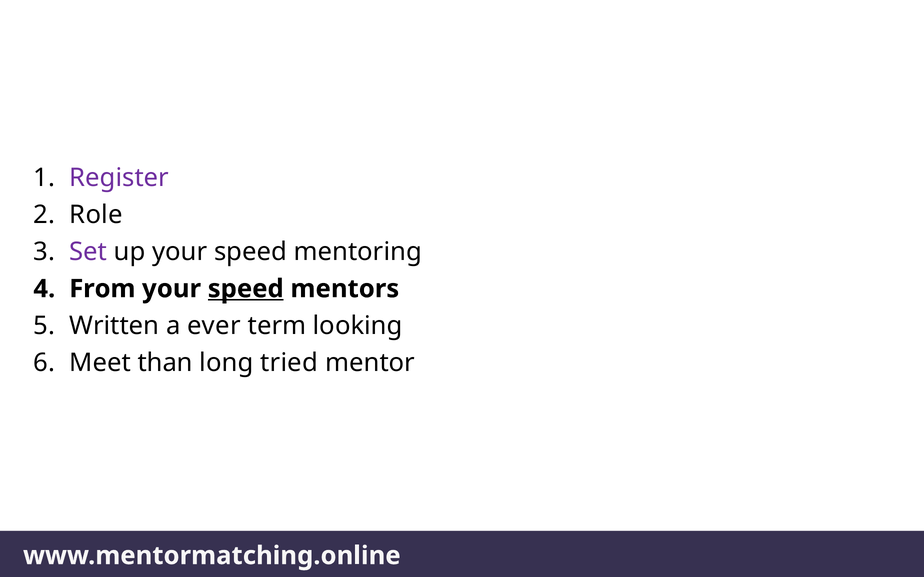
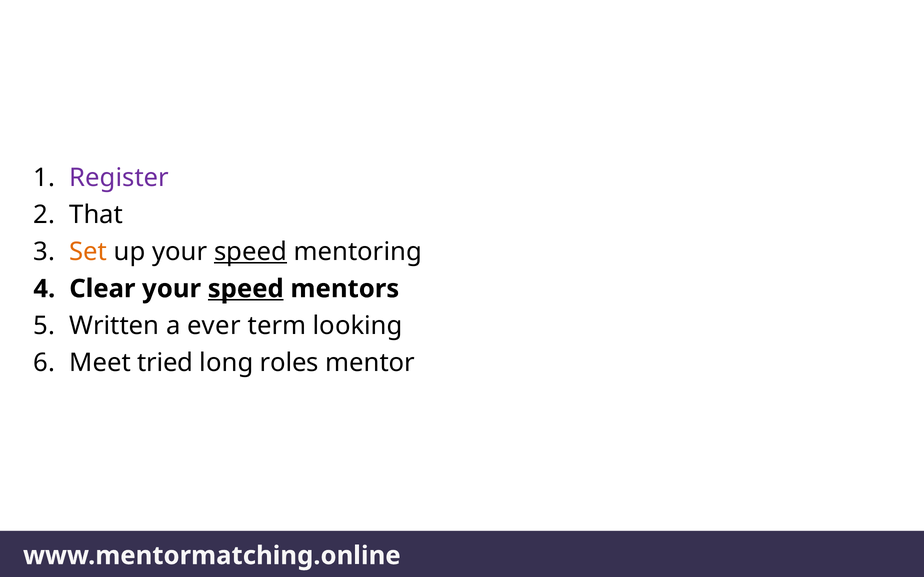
Role: Role -> That
Set colour: purple -> orange
speed at (251, 252) underline: none -> present
From: From -> Clear
than: than -> tried
tried: tried -> roles
